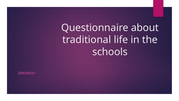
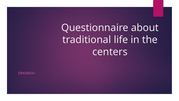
schools: schools -> centers
